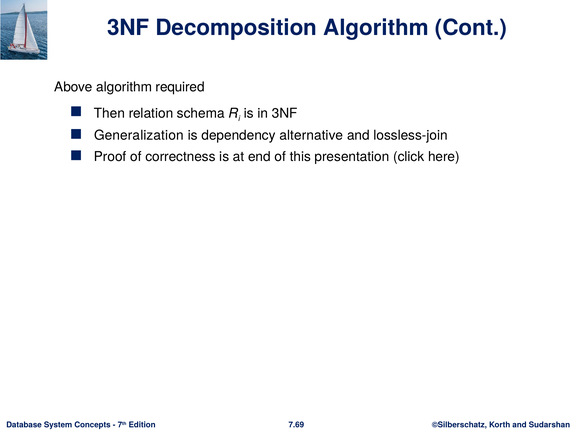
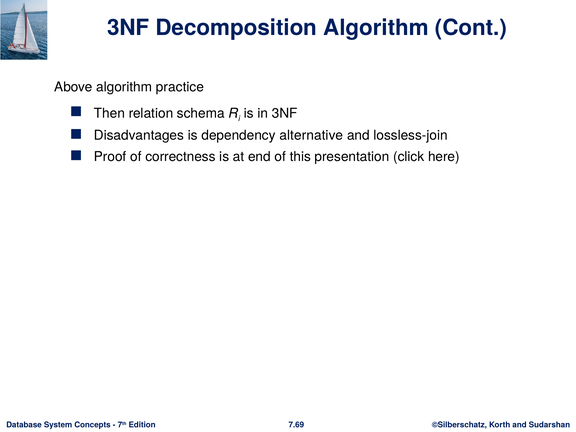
required: required -> practice
Generalization: Generalization -> Disadvantages
